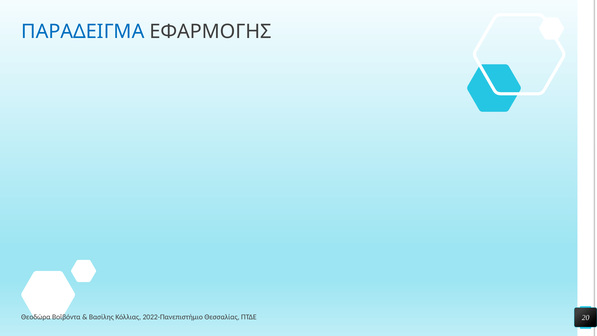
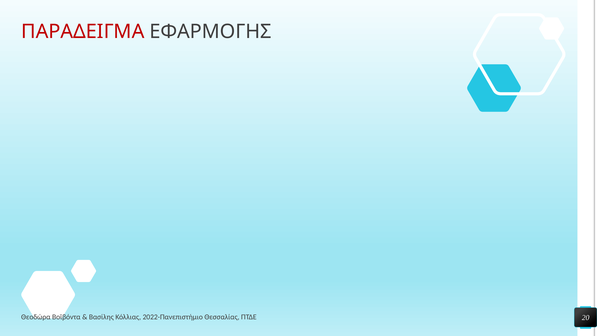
ΠΑΡΑΔΕΙΓΜΑ colour: blue -> red
